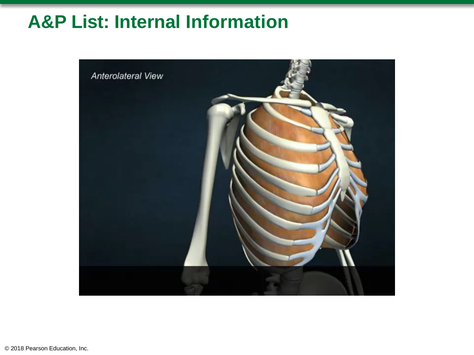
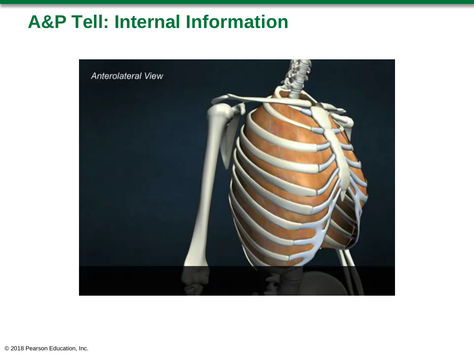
List: List -> Tell
